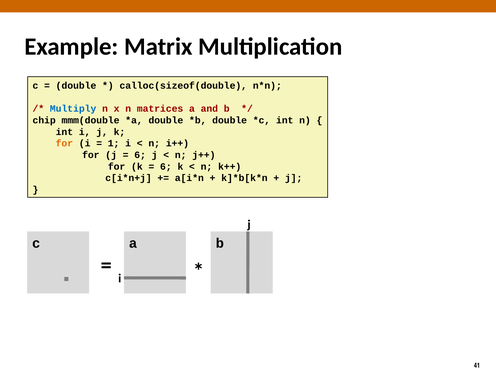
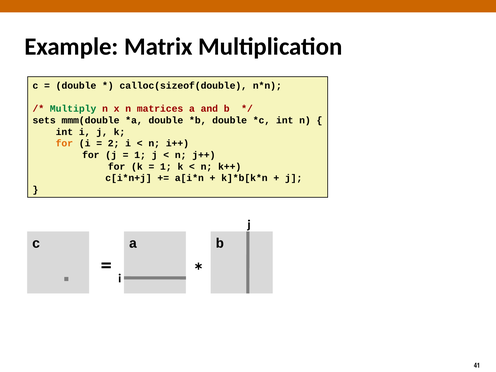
Multiply colour: blue -> green
chip: chip -> sets
1: 1 -> 2
6 at (140, 155): 6 -> 1
6 at (166, 167): 6 -> 1
